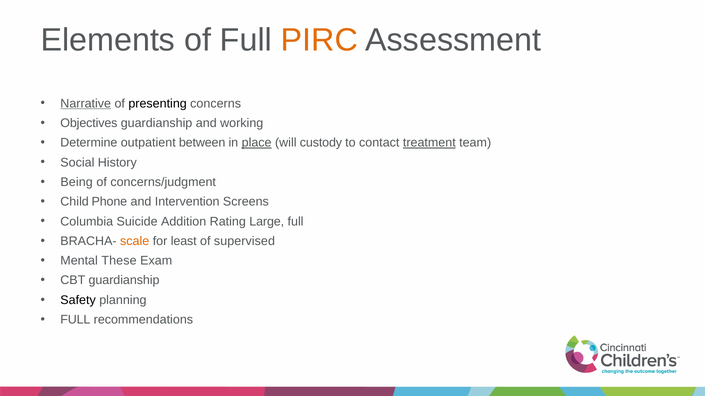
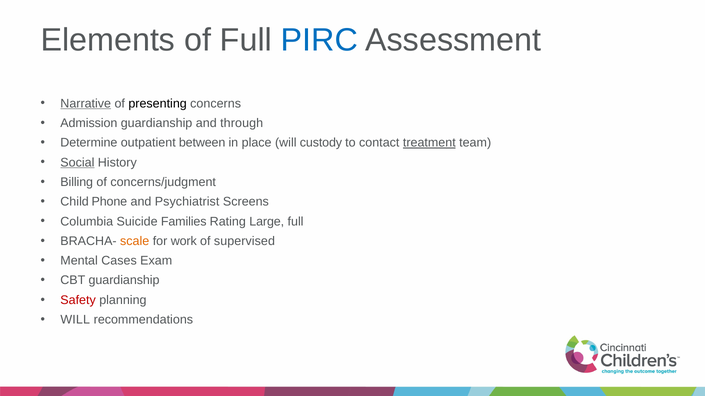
PIRC colour: orange -> blue
Objectives: Objectives -> Admission
working: working -> through
place underline: present -> none
Social underline: none -> present
Being: Being -> Billing
Intervention: Intervention -> Psychiatrist
Addition: Addition -> Families
least: least -> work
These: These -> Cases
Safety colour: black -> red
FULL at (75, 320): FULL -> WILL
